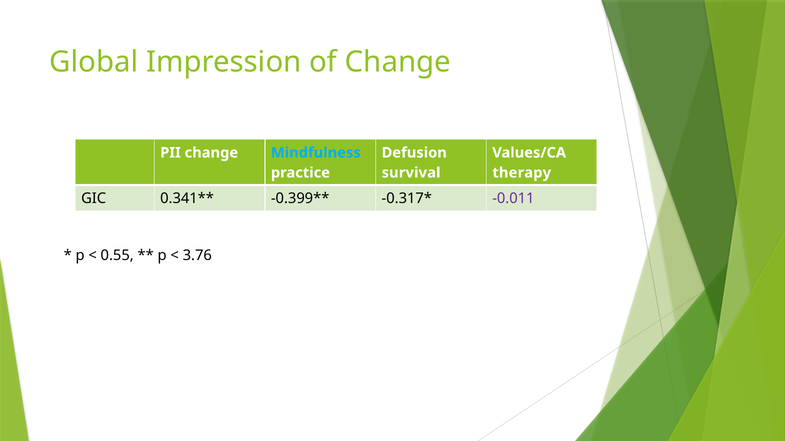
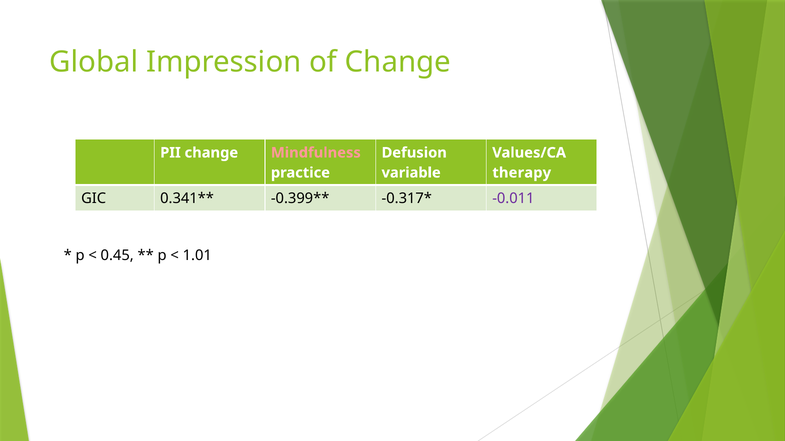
Mindfulness colour: light blue -> pink
survival: survival -> variable
0.55: 0.55 -> 0.45
3.76: 3.76 -> 1.01
